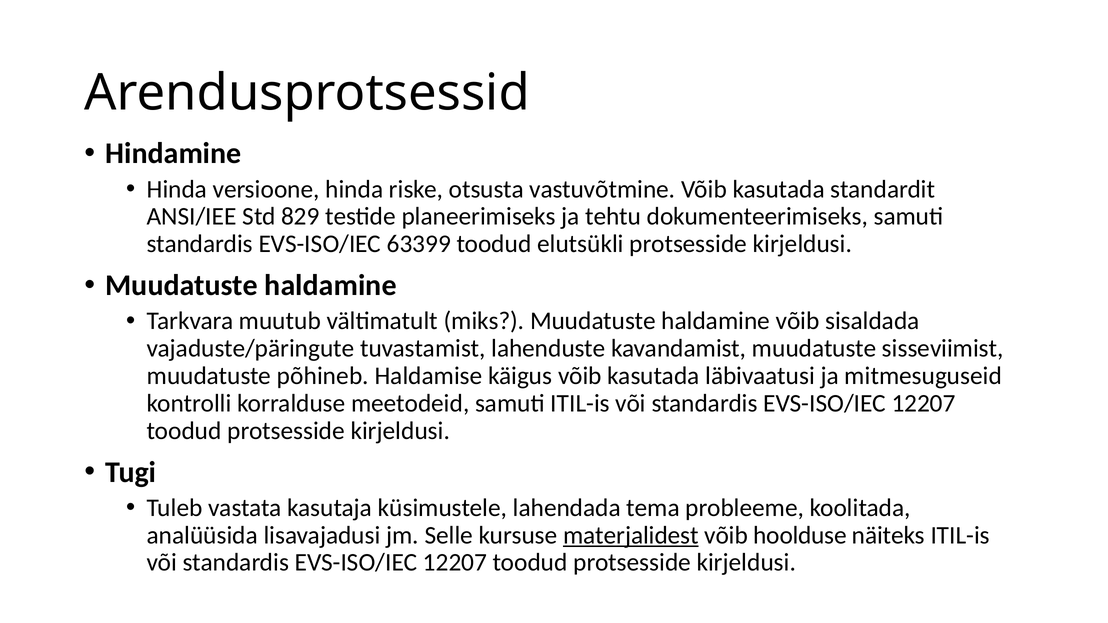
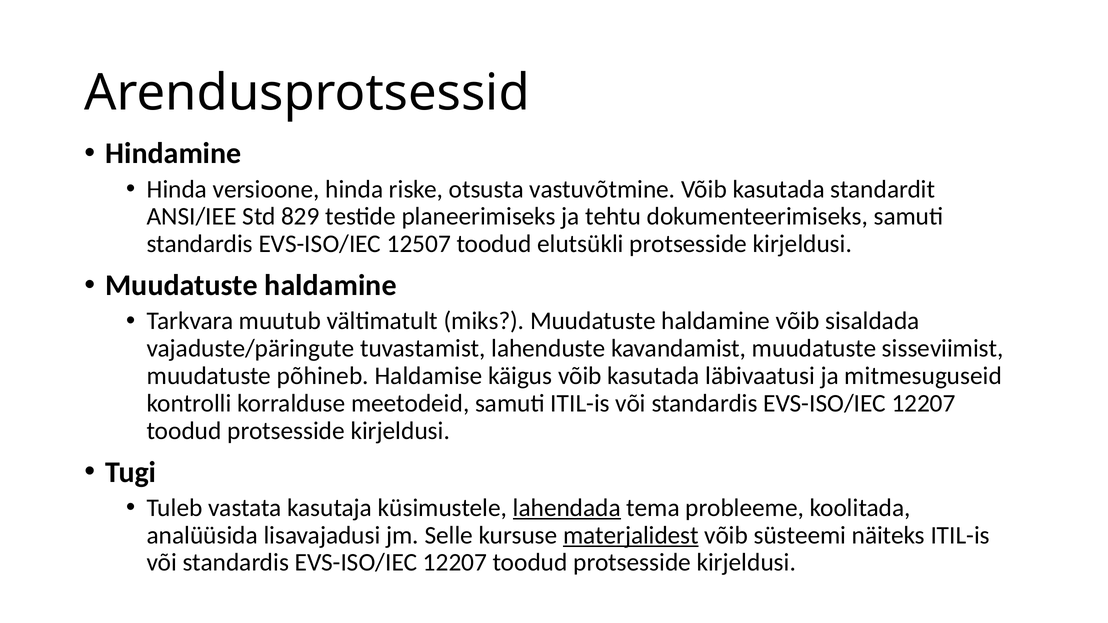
63399: 63399 -> 12507
lahendada underline: none -> present
hoolduse: hoolduse -> süsteemi
